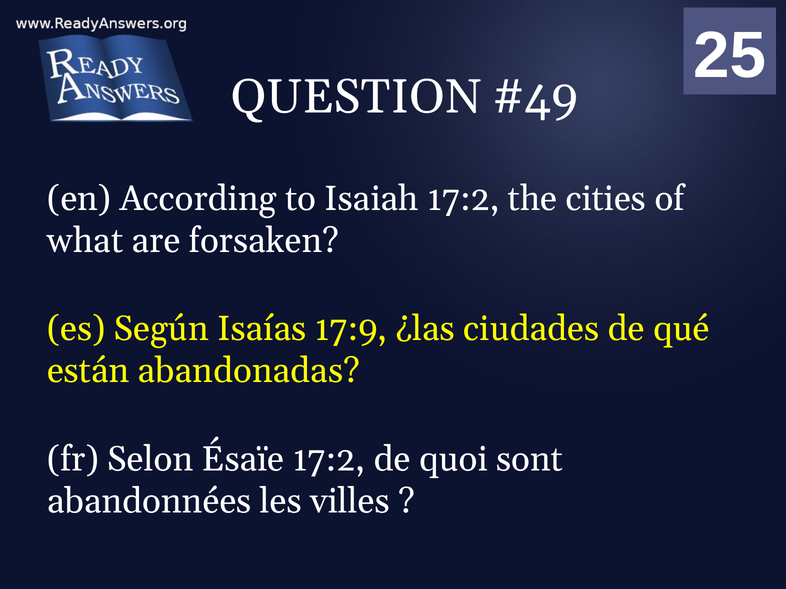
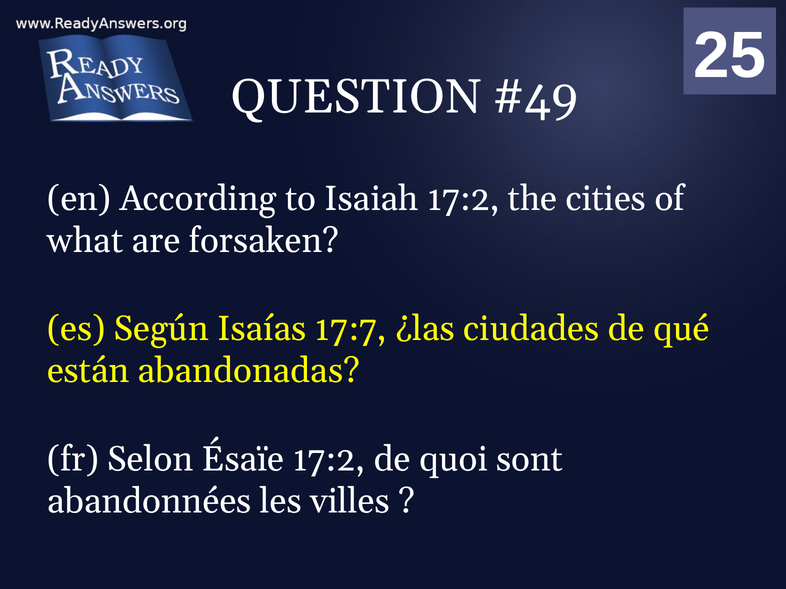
17:9: 17:9 -> 17:7
